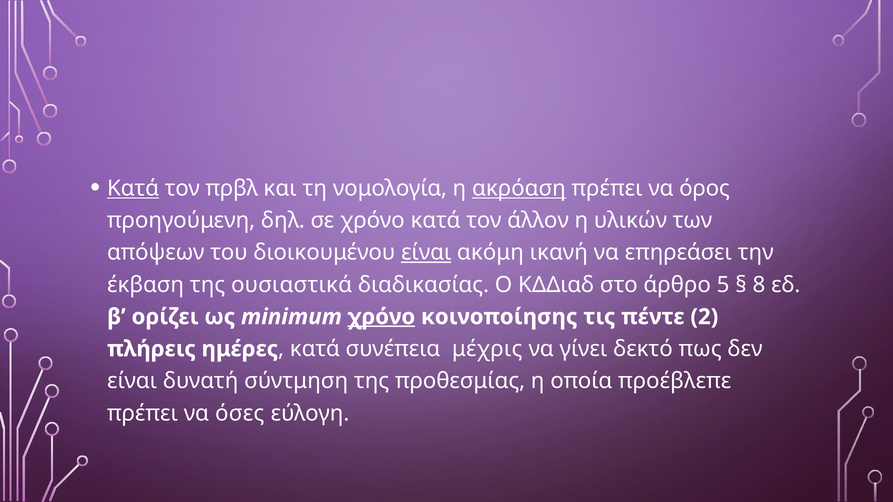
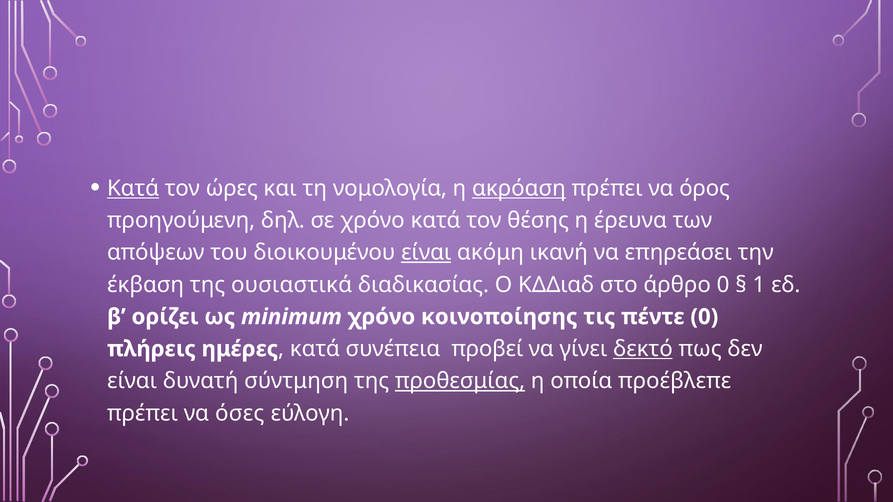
πρβλ: πρβλ -> ώρες
άλλον: άλλον -> θέσης
υλικών: υλικών -> έρευνα
άρθρο 5: 5 -> 0
8: 8 -> 1
χρόνο at (382, 317) underline: present -> none
πέντε 2: 2 -> 0
μέχρις: μέχρις -> προβεί
δεκτό underline: none -> present
προθεσμίας underline: none -> present
